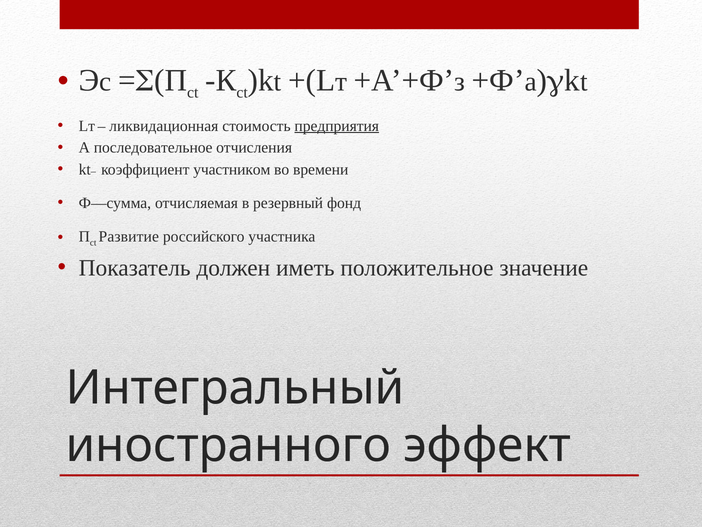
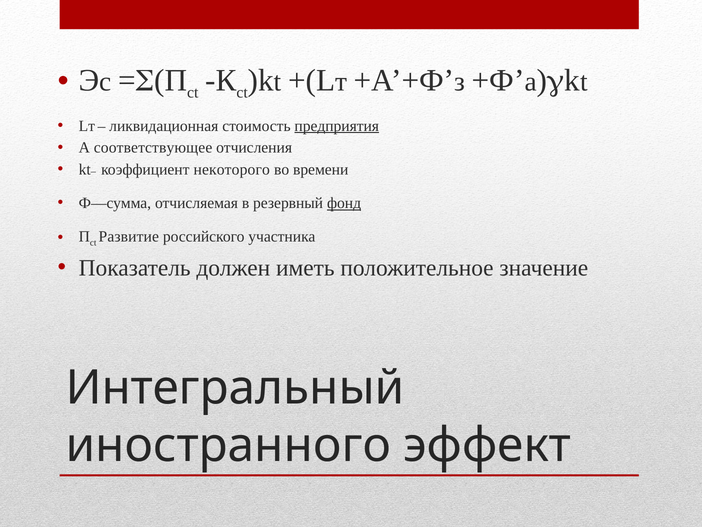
последовательное: последовательное -> соответствующее
участником: участником -> некоторого
фонд underline: none -> present
